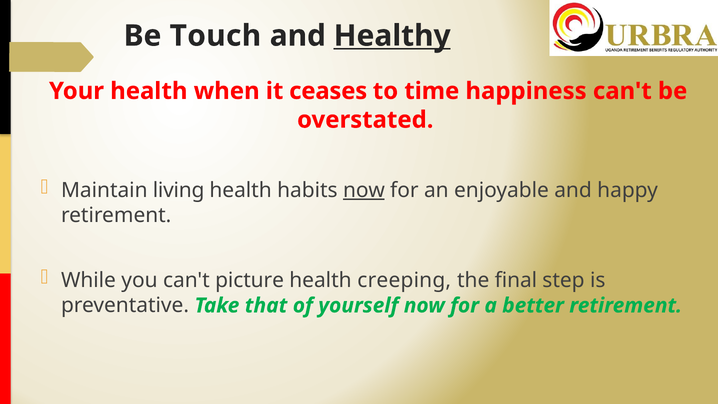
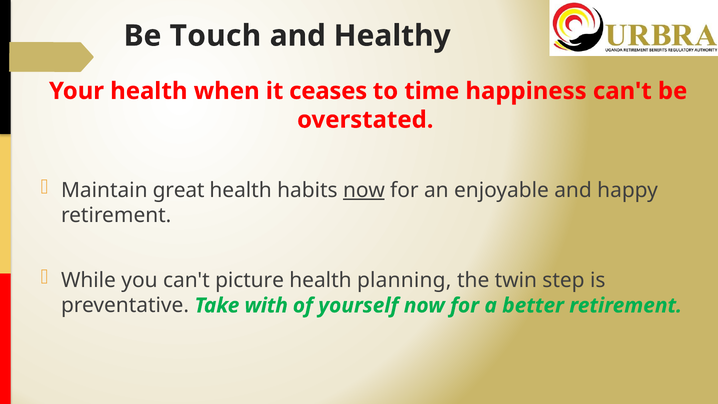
Healthy underline: present -> none
living: living -> great
creeping: creeping -> planning
final: final -> twin
that: that -> with
